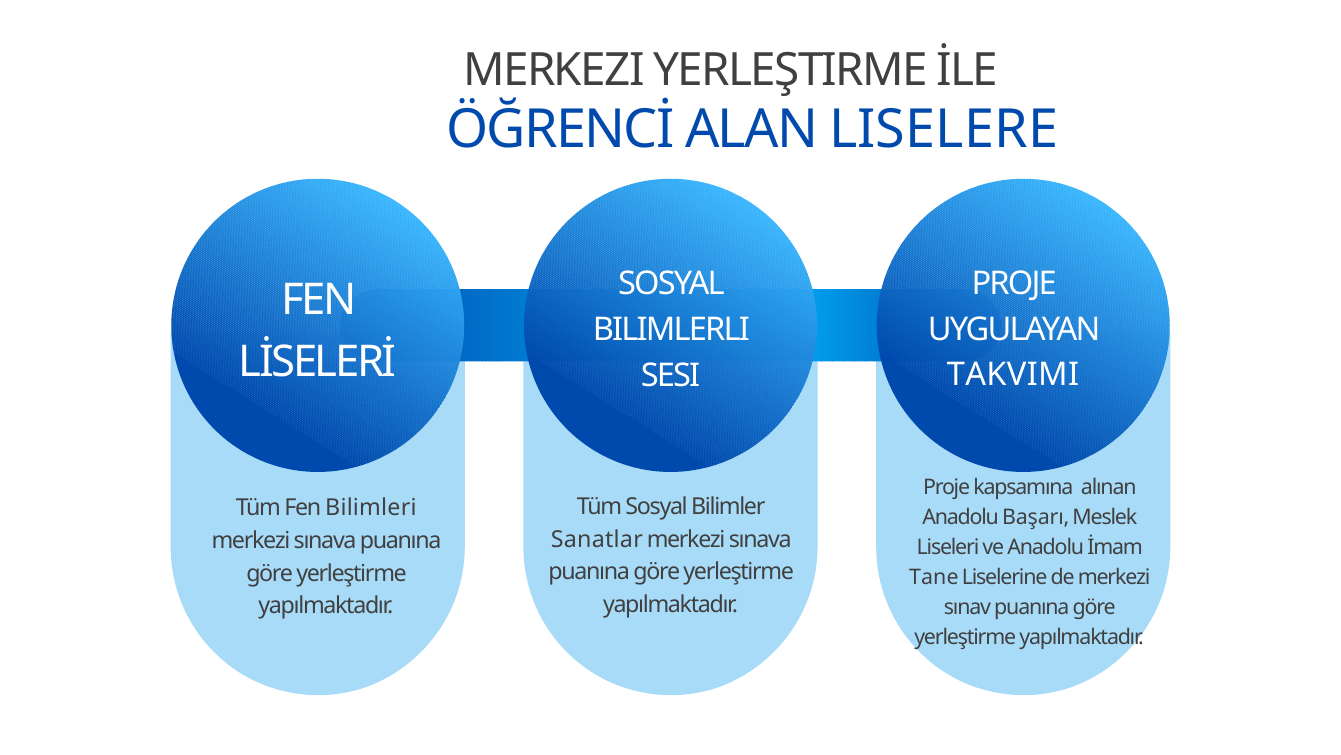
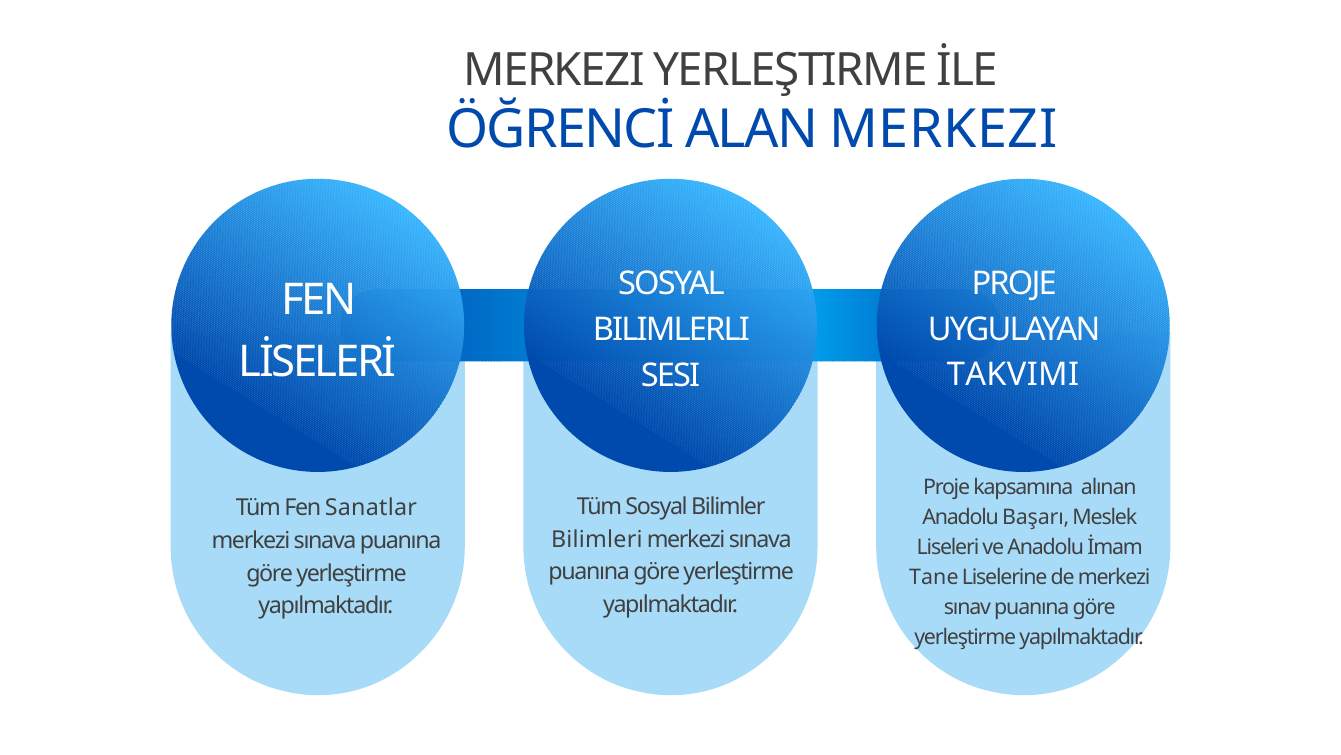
ALAN LISELERE: LISELERE -> MERKEZI
Bilimleri: Bilimleri -> Sanatlar
Sanatlar: Sanatlar -> Bilimleri
